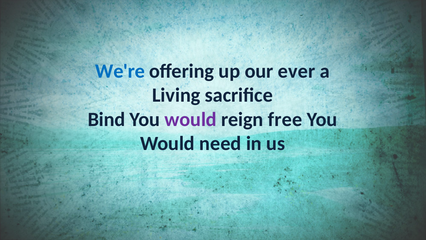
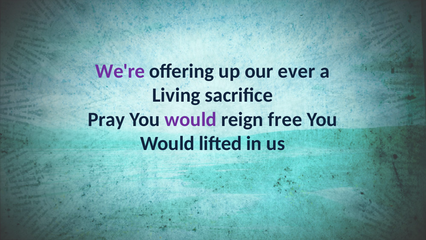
We're colour: blue -> purple
Bind: Bind -> Pray
need: need -> lifted
